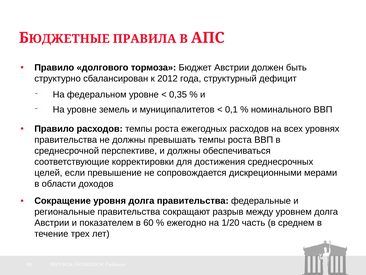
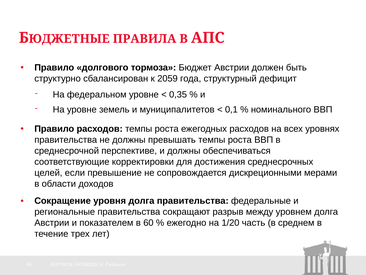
2012: 2012 -> 2059
